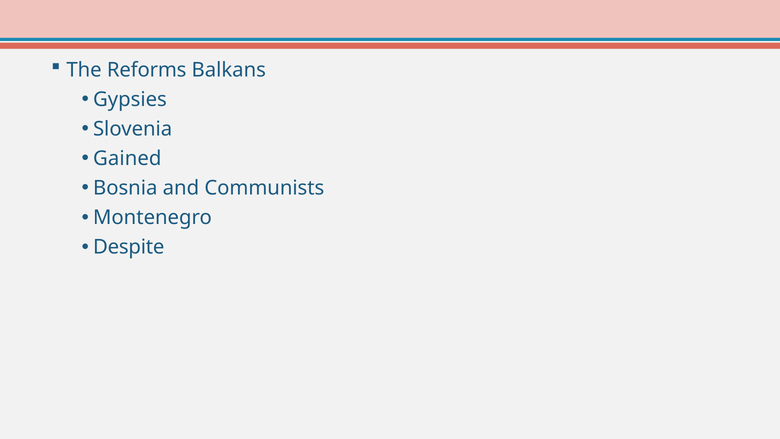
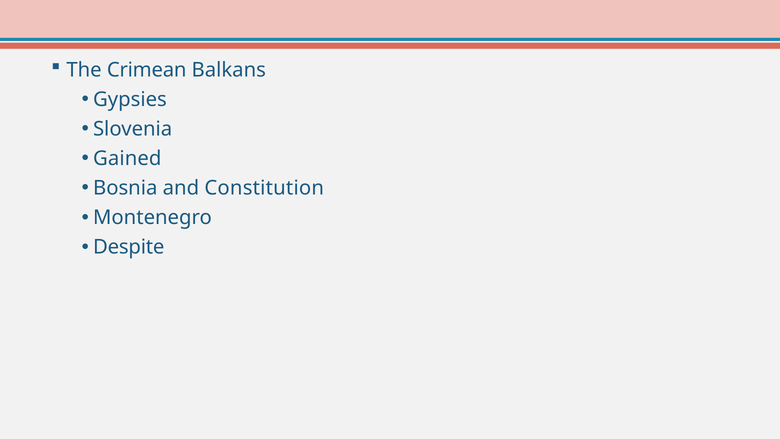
Reforms: Reforms -> Crimean
Communists: Communists -> Constitution
